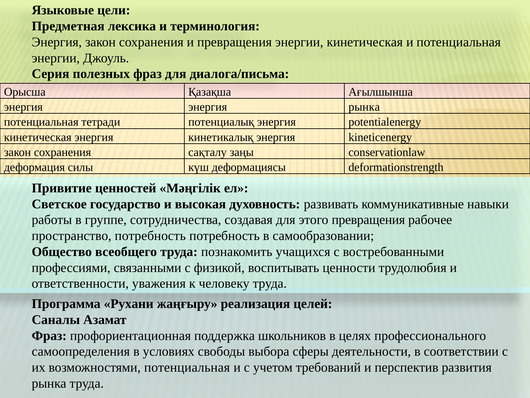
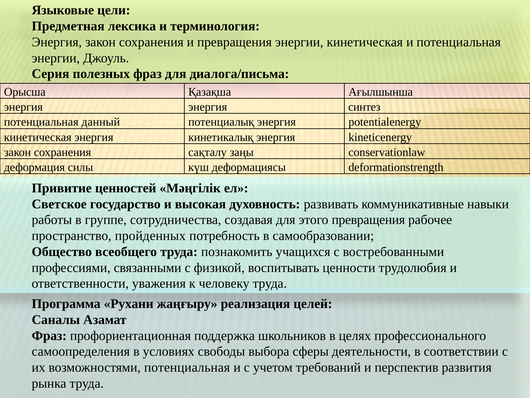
энергия рынка: рынка -> синтез
тетради: тетради -> данный
пространство потребность: потребность -> пройденных
